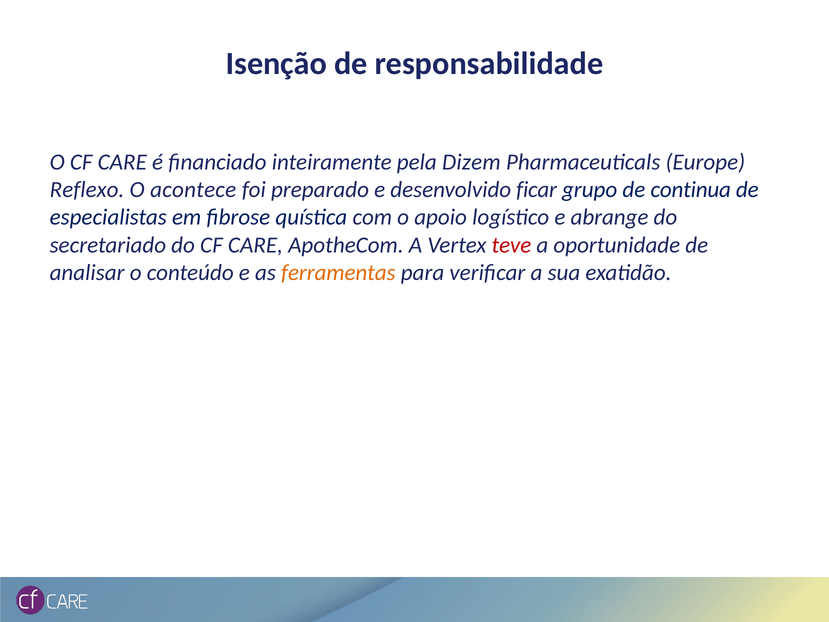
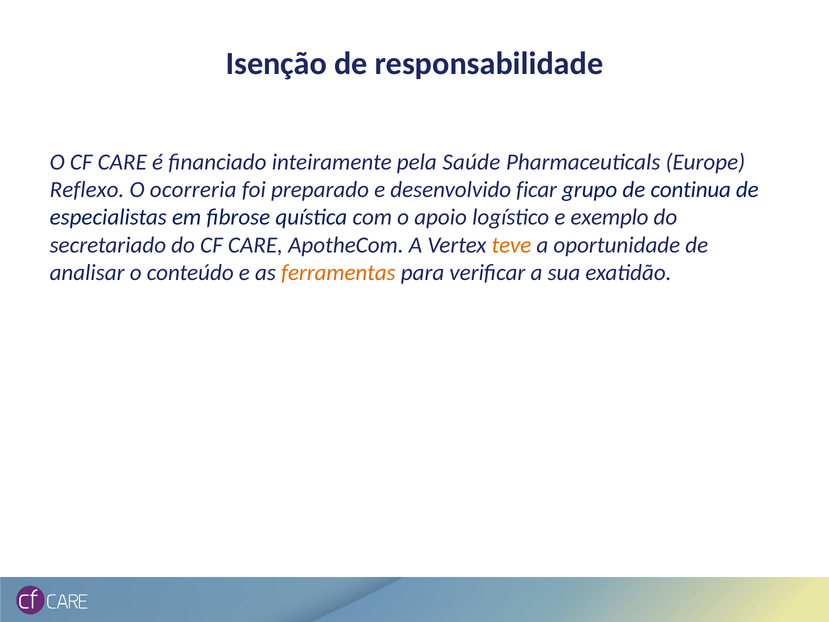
Dizem: Dizem -> Saúde
acontece: acontece -> ocorreria
abrange: abrange -> exemplo
teve colour: red -> orange
